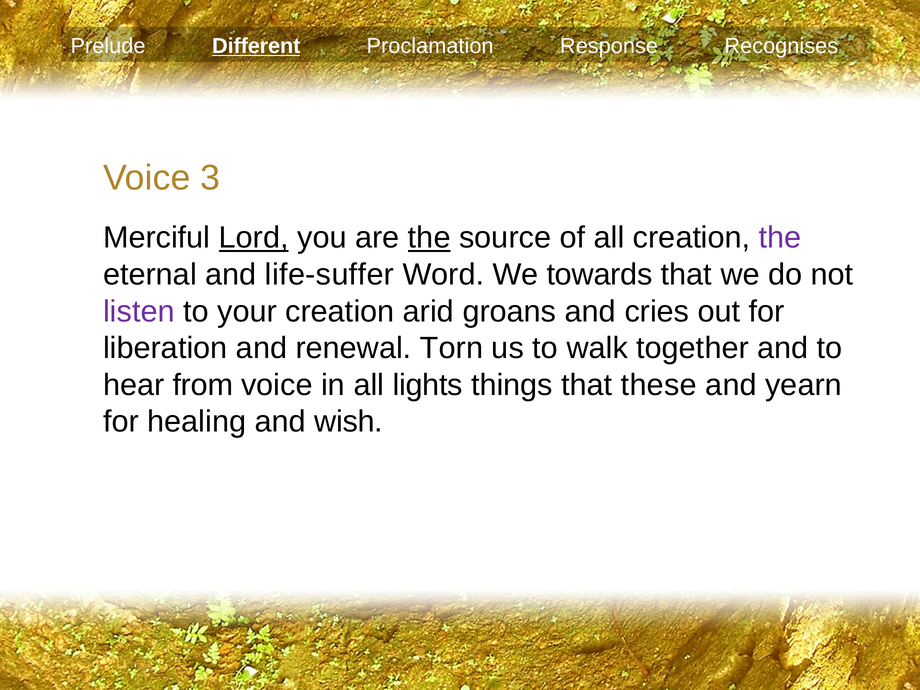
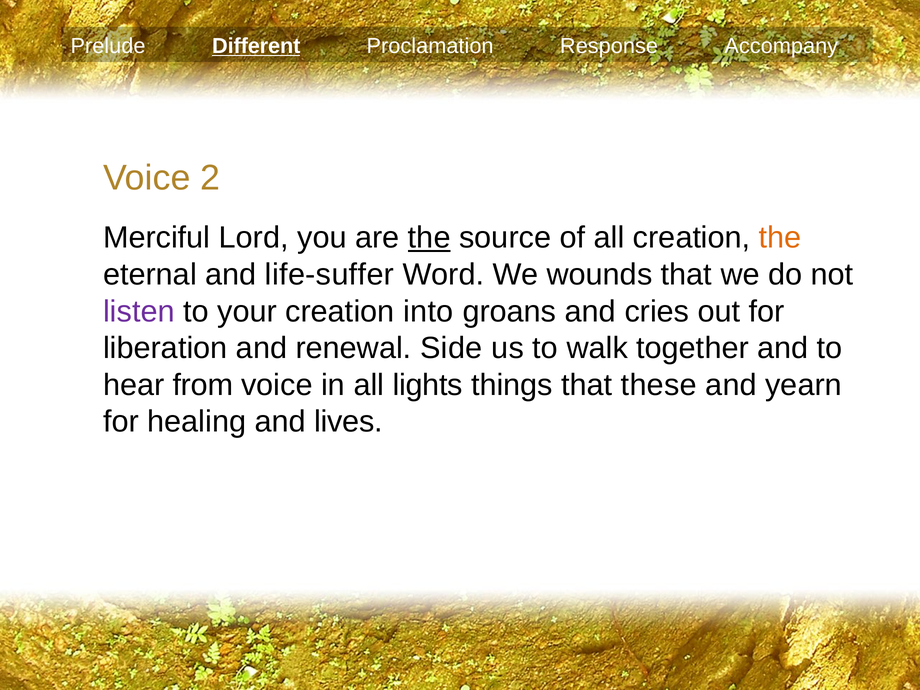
Recognises: Recognises -> Accompany
3: 3 -> 2
Lord underline: present -> none
the at (780, 238) colour: purple -> orange
towards: towards -> wounds
arid: arid -> into
Torn: Torn -> Side
wish: wish -> lives
